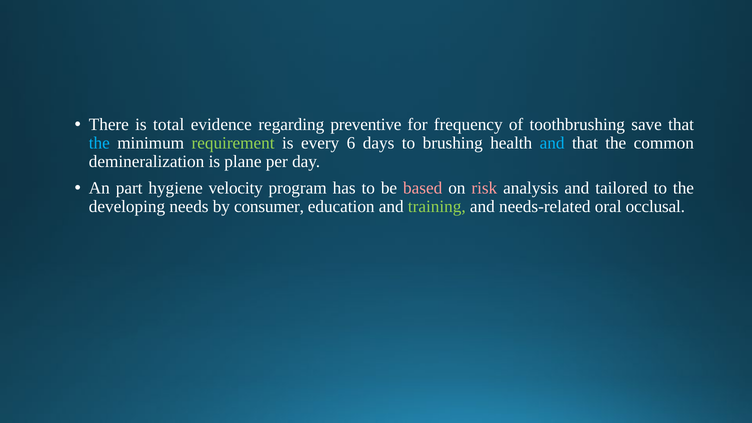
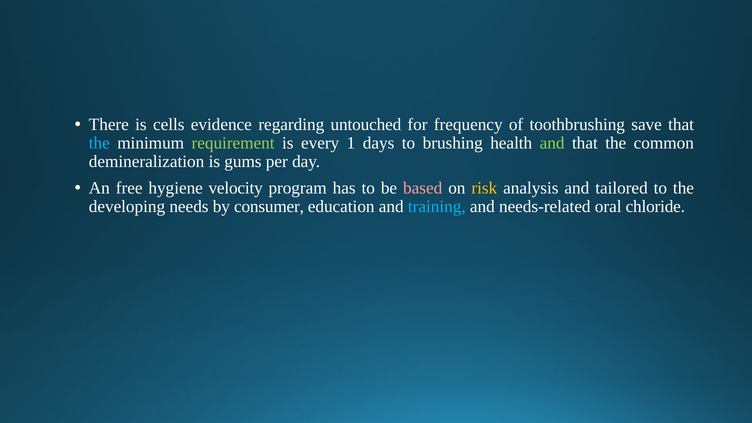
total: total -> cells
preventive: preventive -> untouched
6: 6 -> 1
and at (552, 143) colour: light blue -> light green
plane: plane -> gums
part: part -> free
risk colour: pink -> yellow
training colour: light green -> light blue
occlusal: occlusal -> chloride
